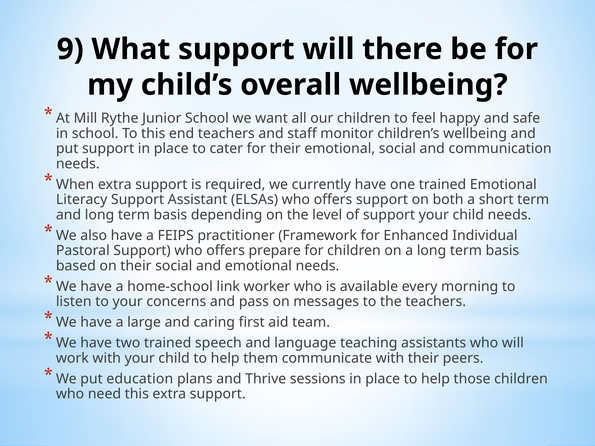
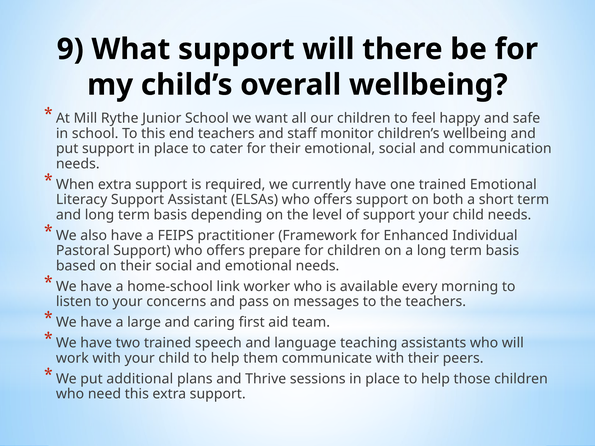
education: education -> additional
